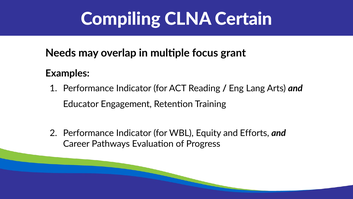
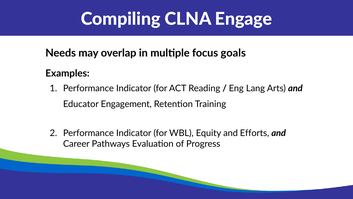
Certain: Certain -> Engage
grant: grant -> goals
